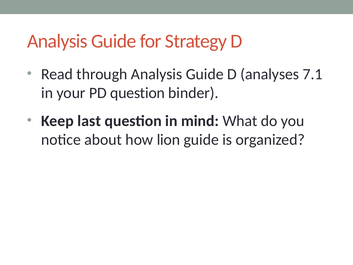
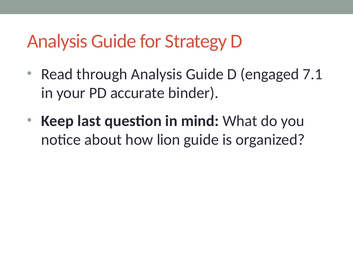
analyses: analyses -> engaged
PD question: question -> accurate
